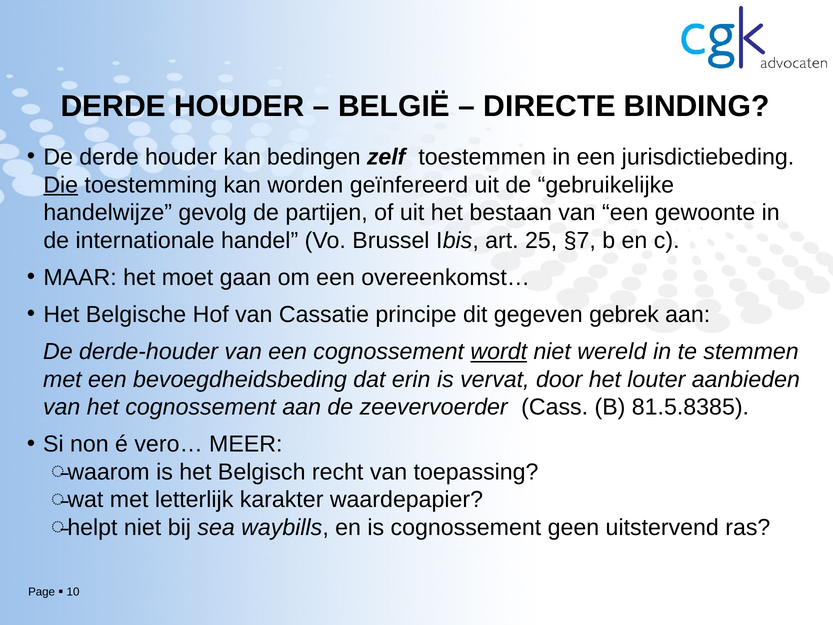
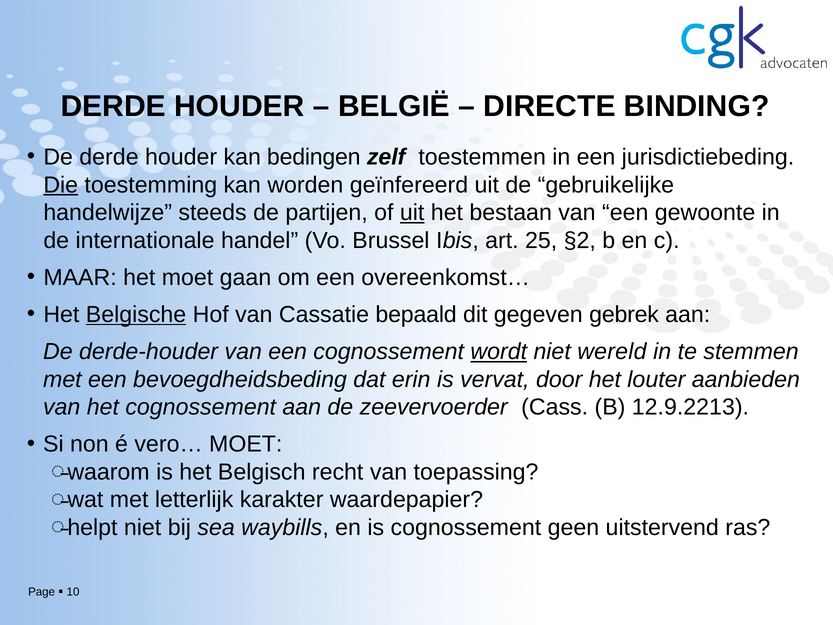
gevolg: gevolg -> steeds
uit at (412, 213) underline: none -> present
§7: §7 -> §2
Belgische underline: none -> present
principe: principe -> bepaald
81.5.8385: 81.5.8385 -> 12.9.2213
vero… MEER: MEER -> MOET
